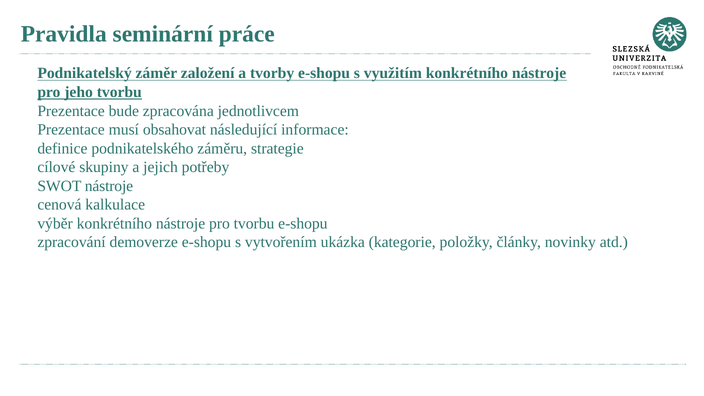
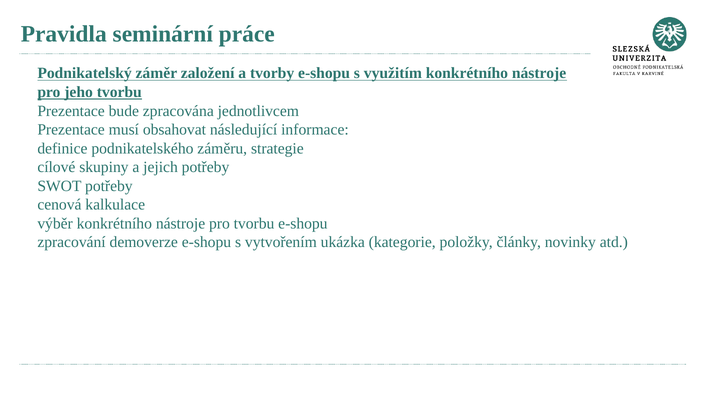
SWOT nástroje: nástroje -> potřeby
